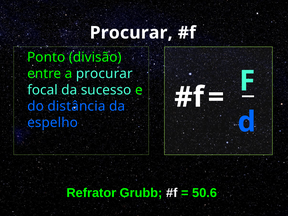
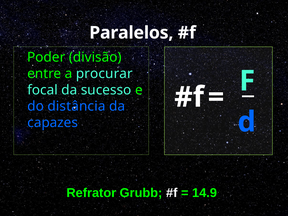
Procurar at (131, 33): Procurar -> Paralelos
Ponto: Ponto -> Poder
espelho: espelho -> capazes
50.6: 50.6 -> 14.9
